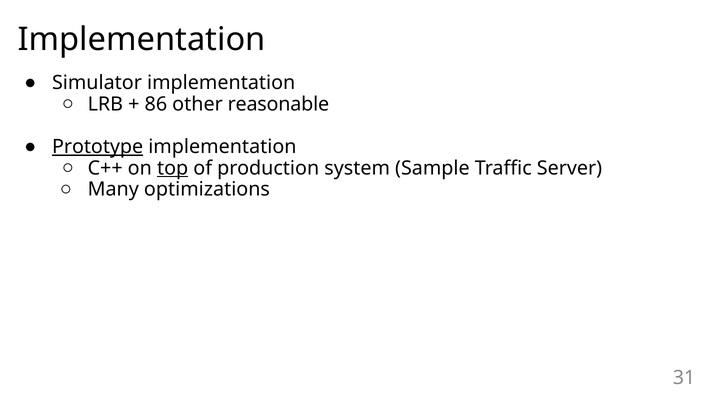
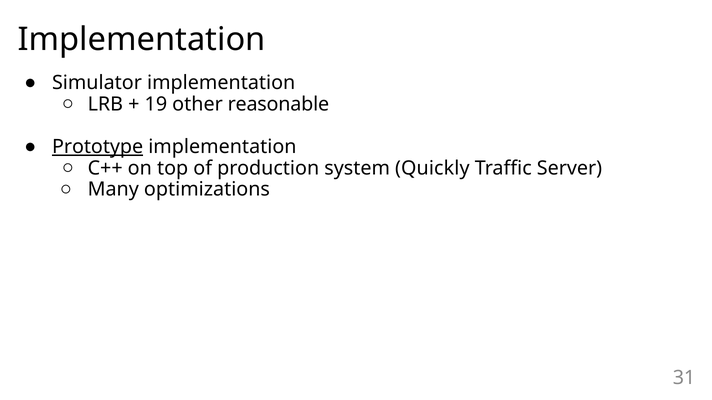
86: 86 -> 19
top underline: present -> none
Sample: Sample -> Quickly
